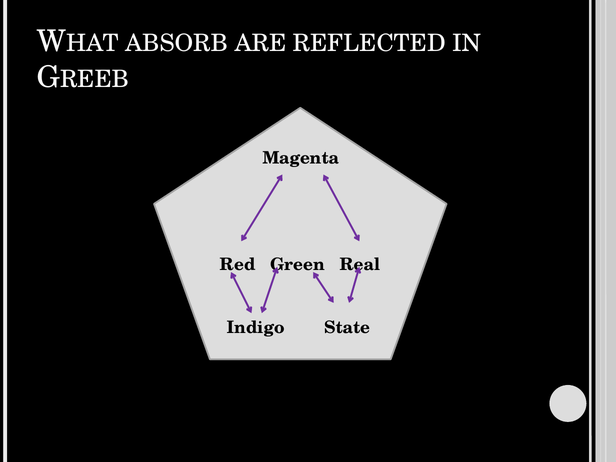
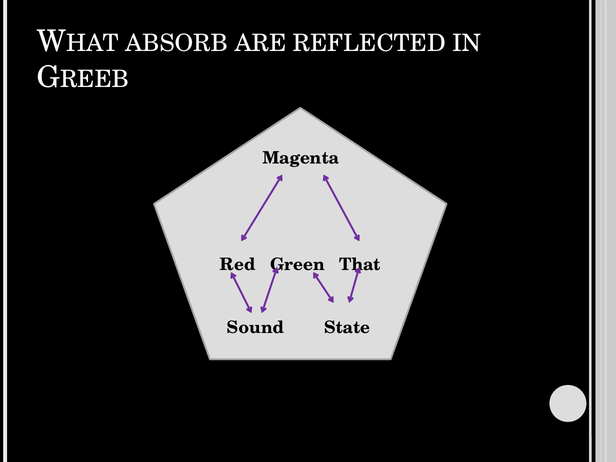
Real: Real -> That
Indigo: Indigo -> Sound
